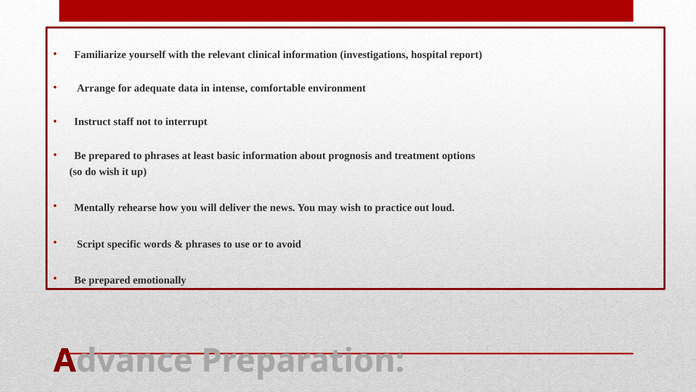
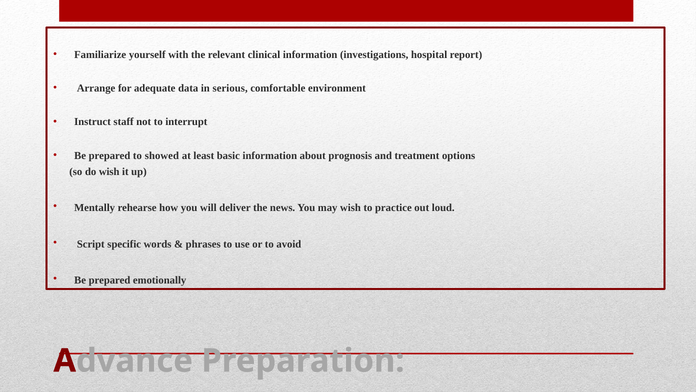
intense: intense -> serious
to phrases: phrases -> showed
